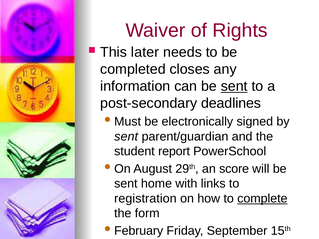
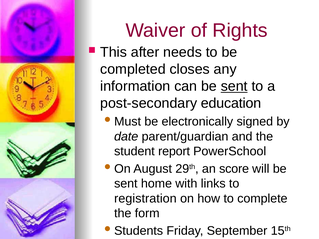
later: later -> after
deadlines: deadlines -> education
sent at (126, 137): sent -> date
complete underline: present -> none
February: February -> Students
